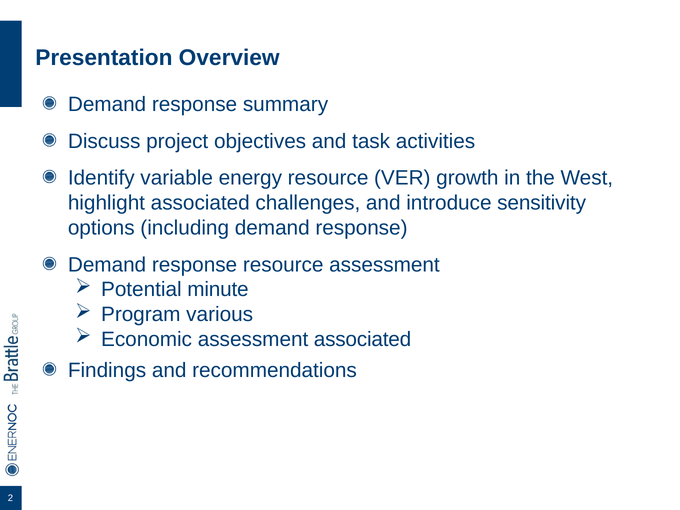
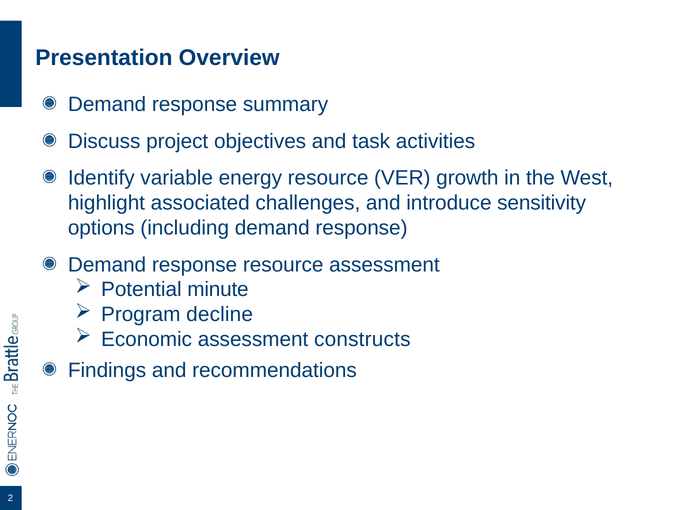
various: various -> decline
assessment associated: associated -> constructs
